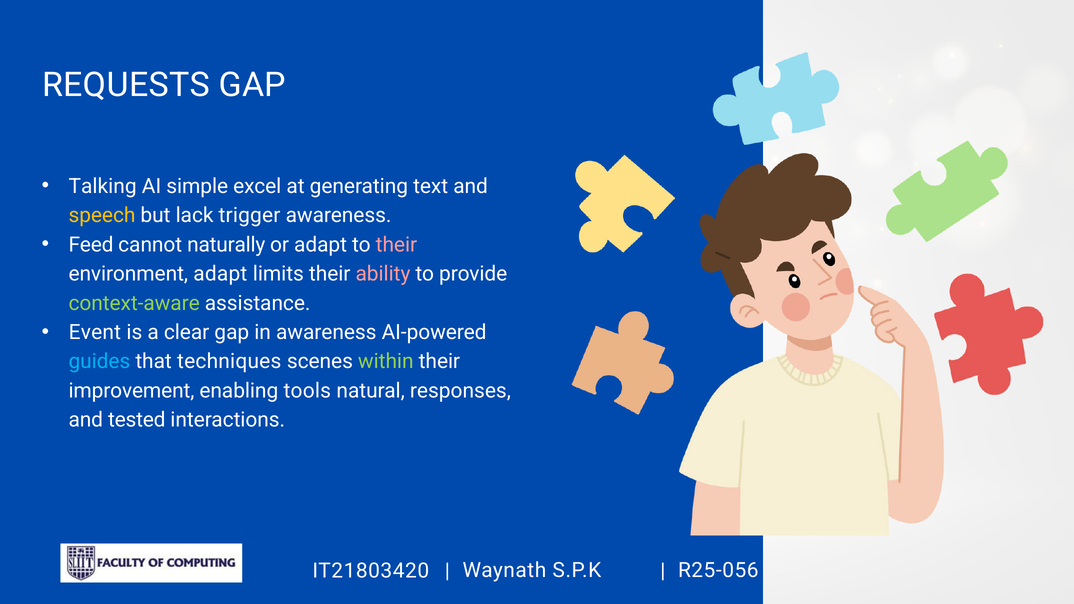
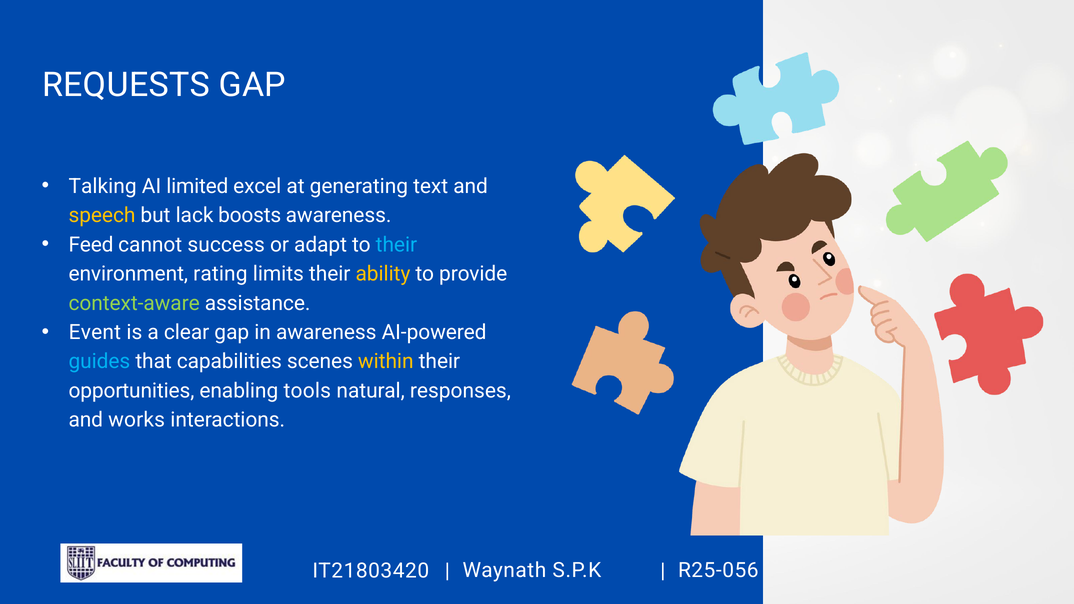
simple: simple -> limited
trigger: trigger -> boosts
naturally: naturally -> success
their at (396, 245) colour: pink -> light blue
environment adapt: adapt -> rating
ability colour: pink -> yellow
techniques: techniques -> capabilities
within colour: light green -> yellow
improvement: improvement -> opportunities
tested: tested -> works
